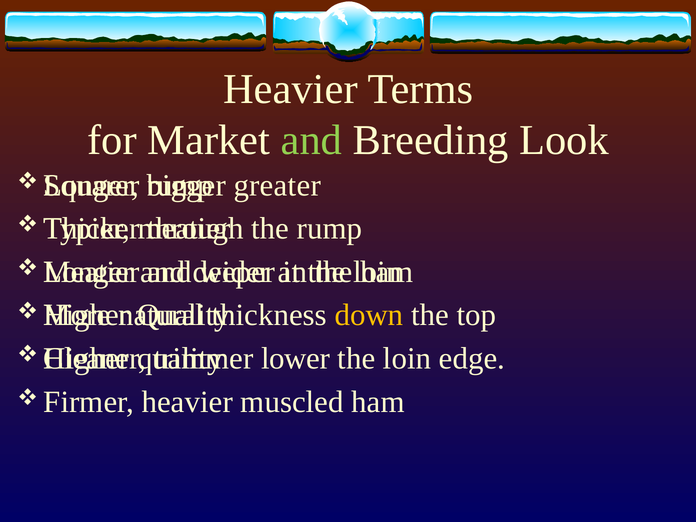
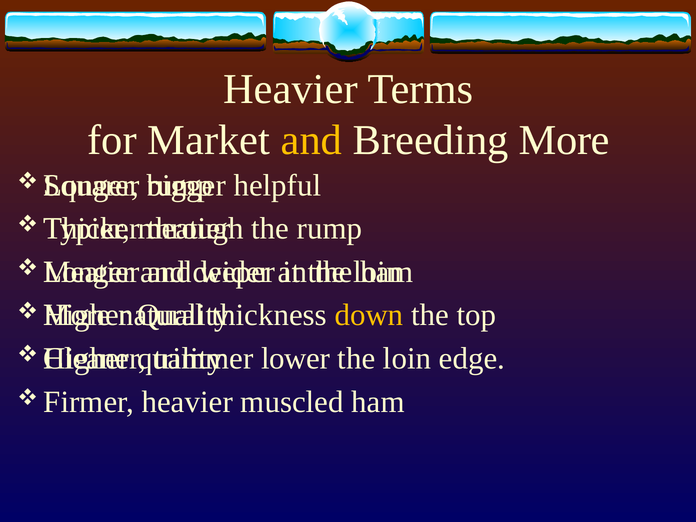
and at (311, 140) colour: light green -> yellow
Look: Look -> More
greater: greater -> helpful
